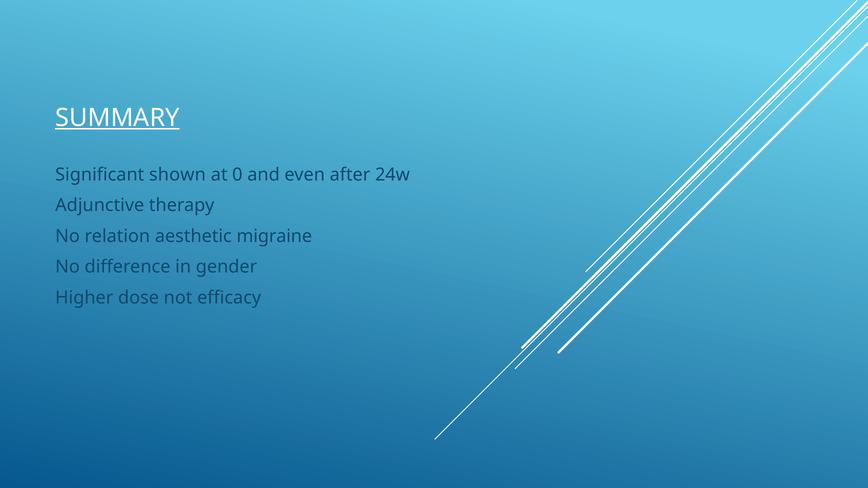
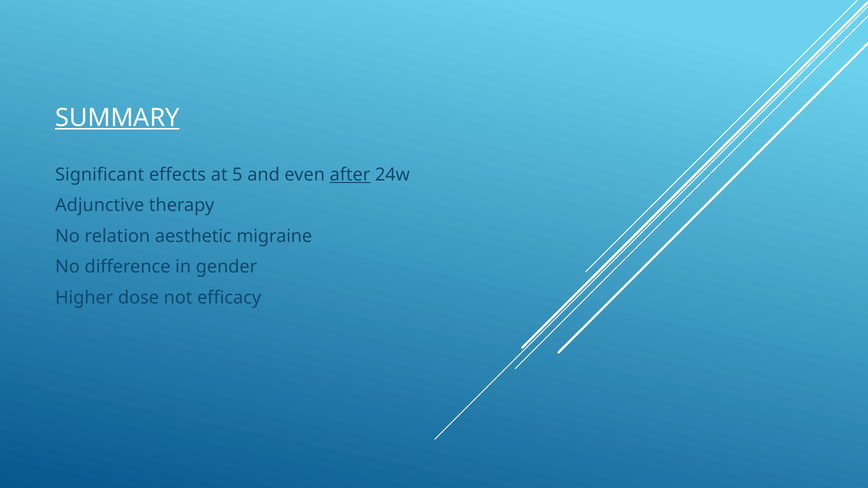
shown: shown -> effects
0: 0 -> 5
after underline: none -> present
